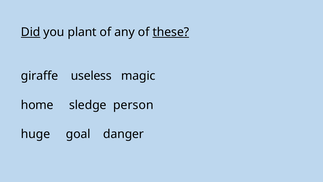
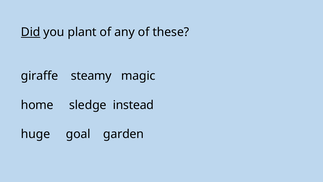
these underline: present -> none
useless: useless -> steamy
person: person -> instead
danger: danger -> garden
